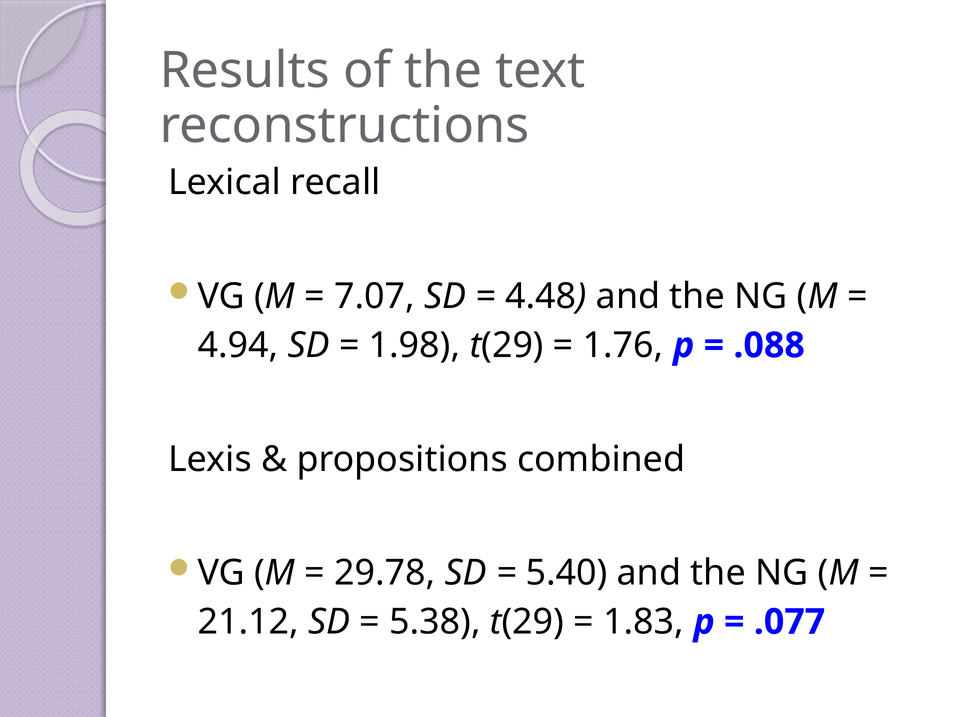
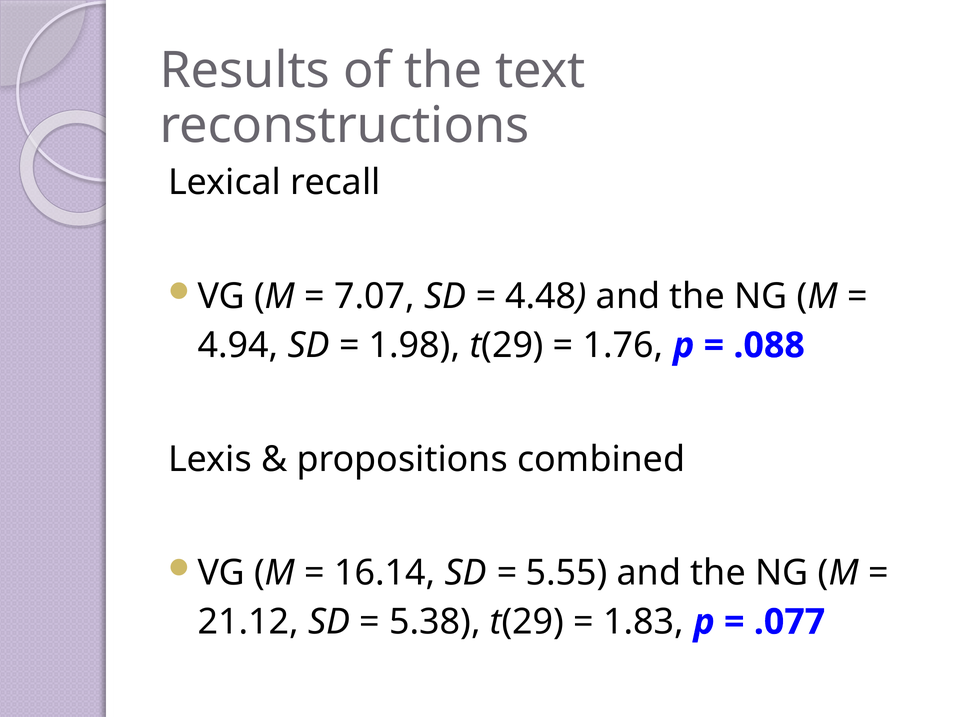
29.78: 29.78 -> 16.14
5.40: 5.40 -> 5.55
